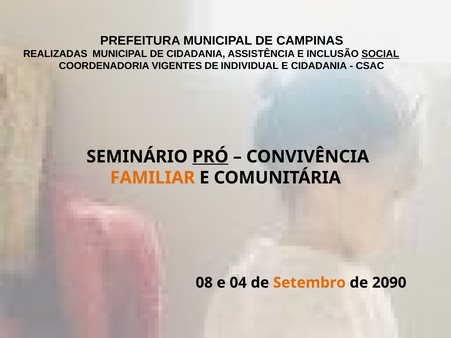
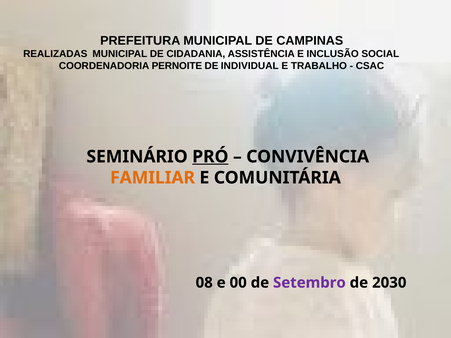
SOCIAL underline: present -> none
VIGENTES: VIGENTES -> PERNOITE
E CIDADANIA: CIDADANIA -> TRABALHO
04: 04 -> 00
Setembro colour: orange -> purple
2090: 2090 -> 2030
